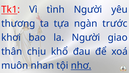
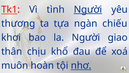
Người at (88, 9) underline: none -> present
trước: trước -> chiếu
nhan: nhan -> hoàn
